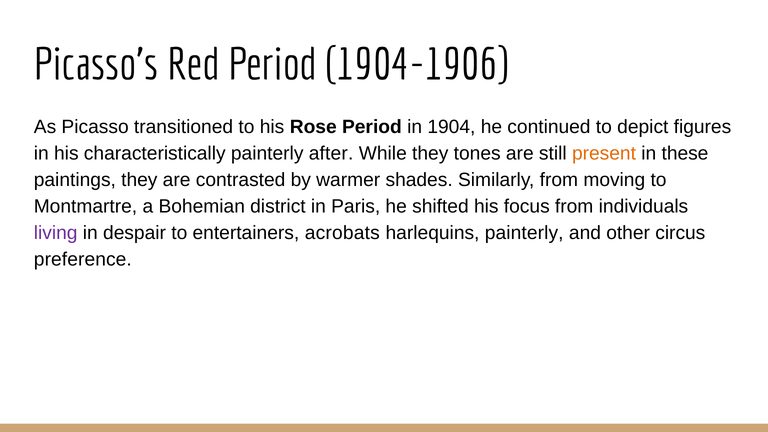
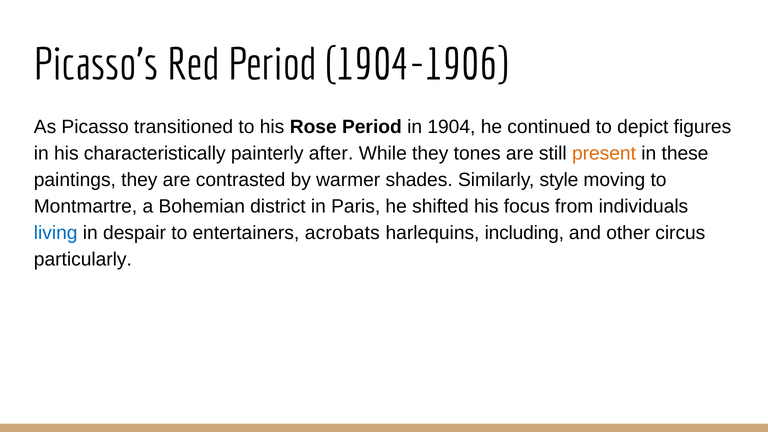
Similarly from: from -> style
living colour: purple -> blue
harlequins painterly: painterly -> including
preference: preference -> particularly
